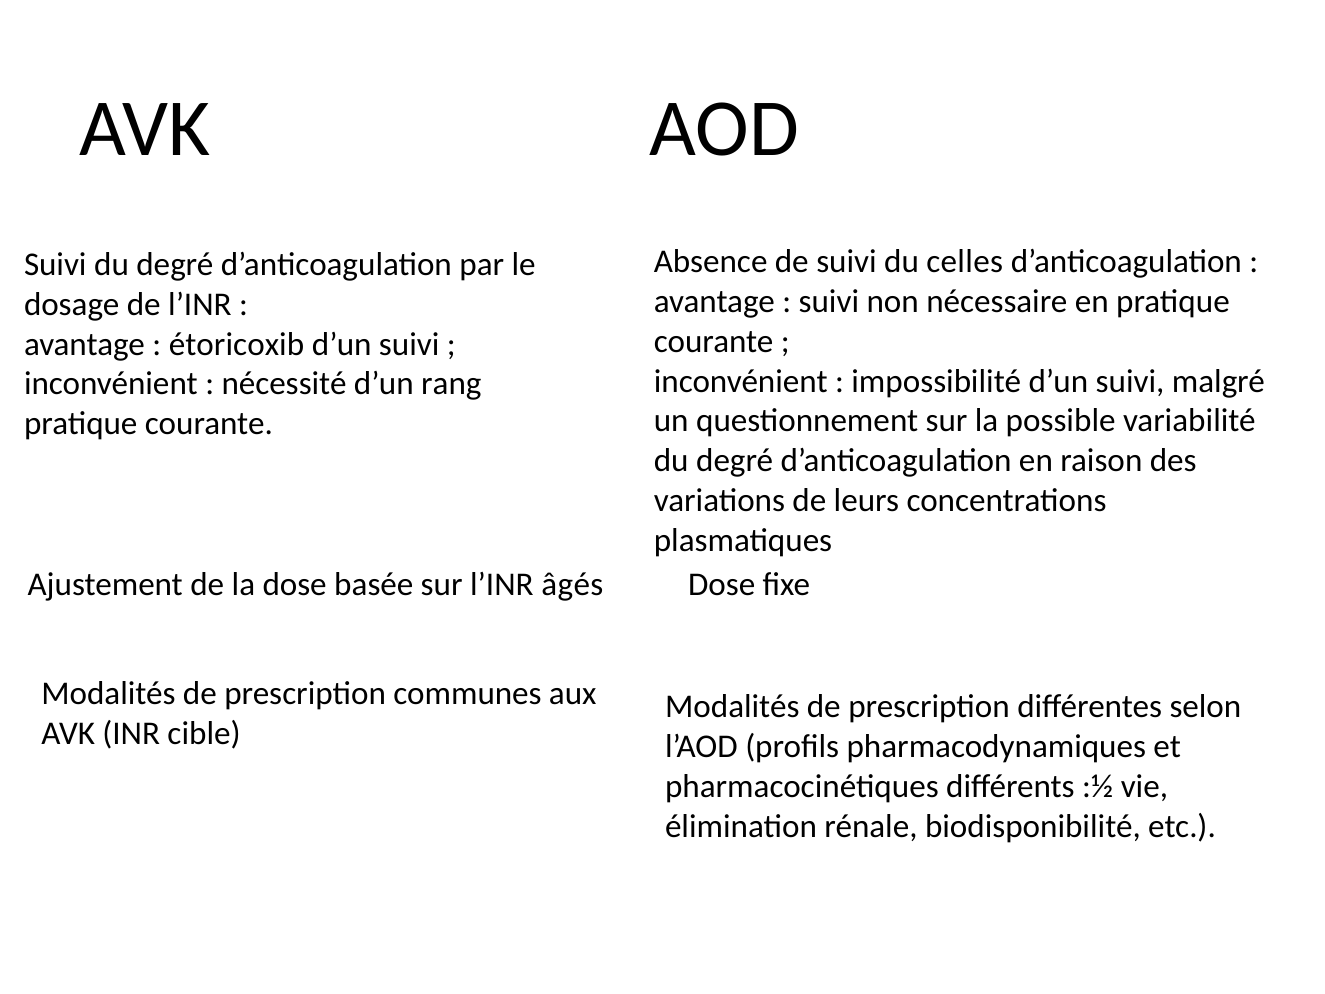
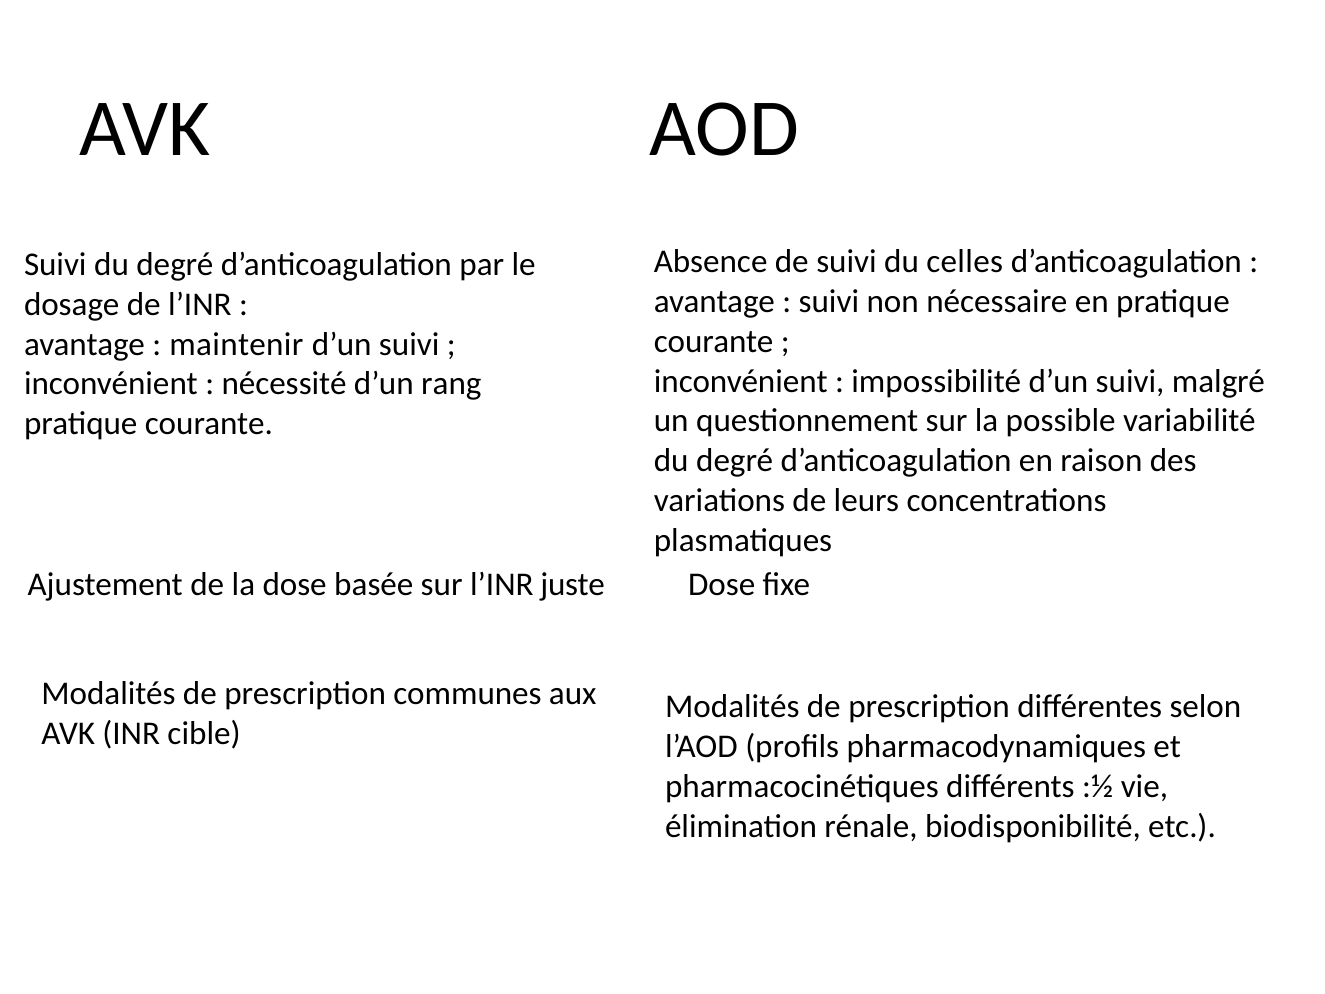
étoricoxib: étoricoxib -> maintenir
âgés: âgés -> juste
